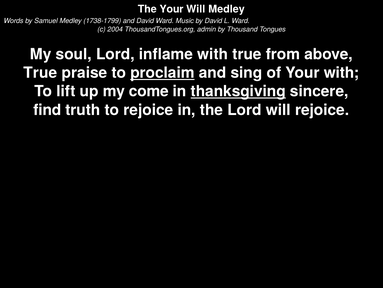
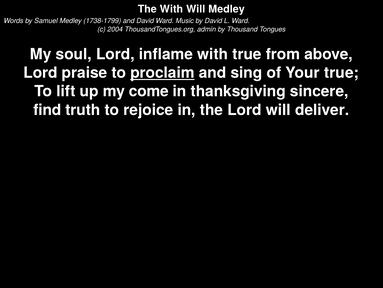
The Your: Your -> With
True at (40, 73): True -> Lord
Your with: with -> true
thanksgiving underline: present -> none
will rejoice: rejoice -> deliver
